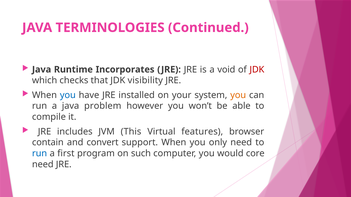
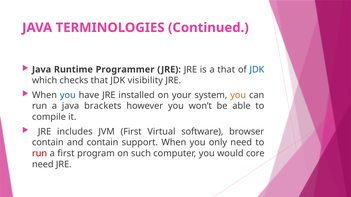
Incorporates: Incorporates -> Programmer
a void: void -> that
JDK at (257, 70) colour: red -> blue
problem: problem -> brackets
JVM This: This -> First
features: features -> software
and convert: convert -> contain
run at (40, 154) colour: blue -> red
